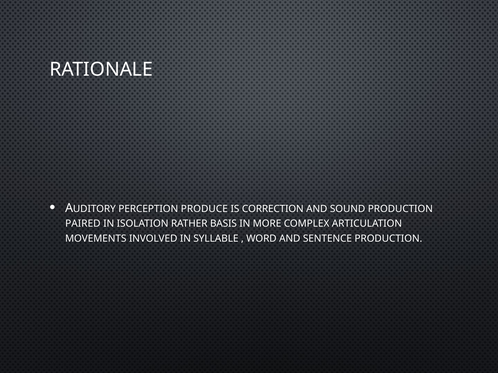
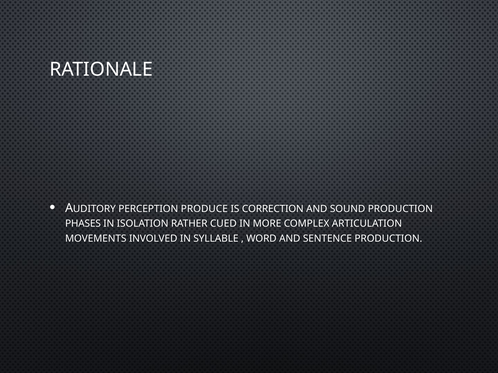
PAIRED: PAIRED -> PHASES
BASIS: BASIS -> CUED
